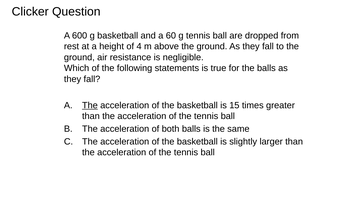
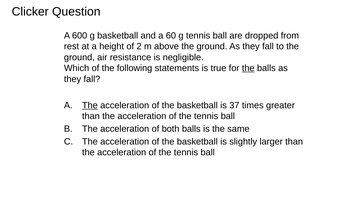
4: 4 -> 2
the at (248, 68) underline: none -> present
15: 15 -> 37
